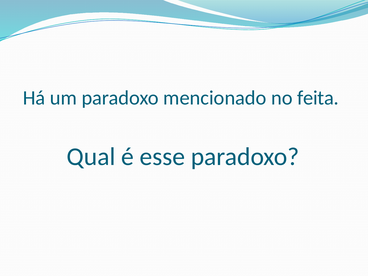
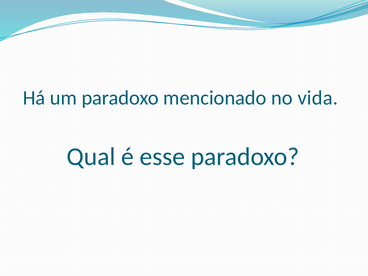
feita: feita -> vida
